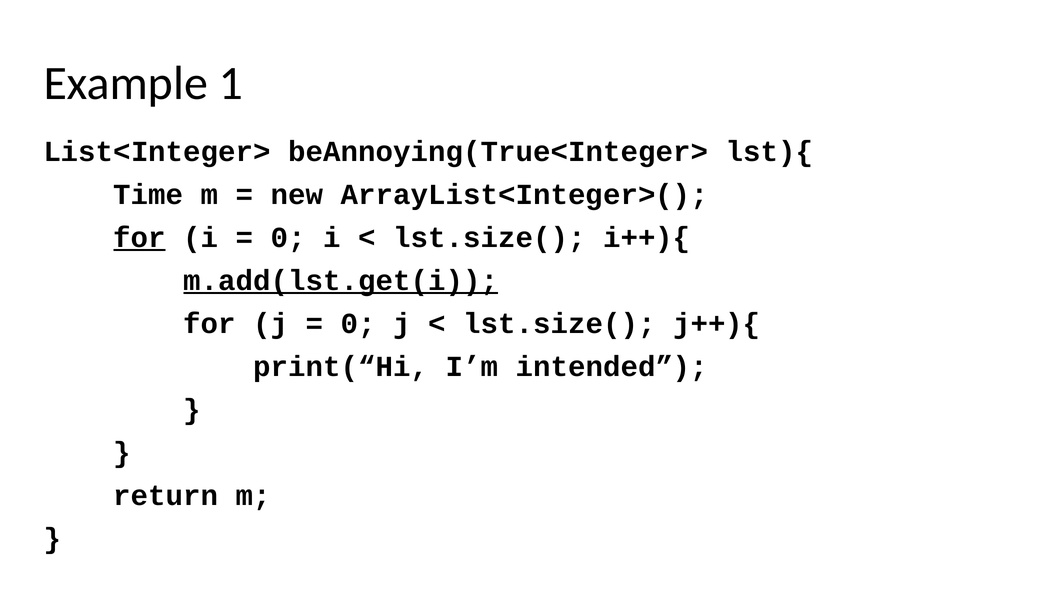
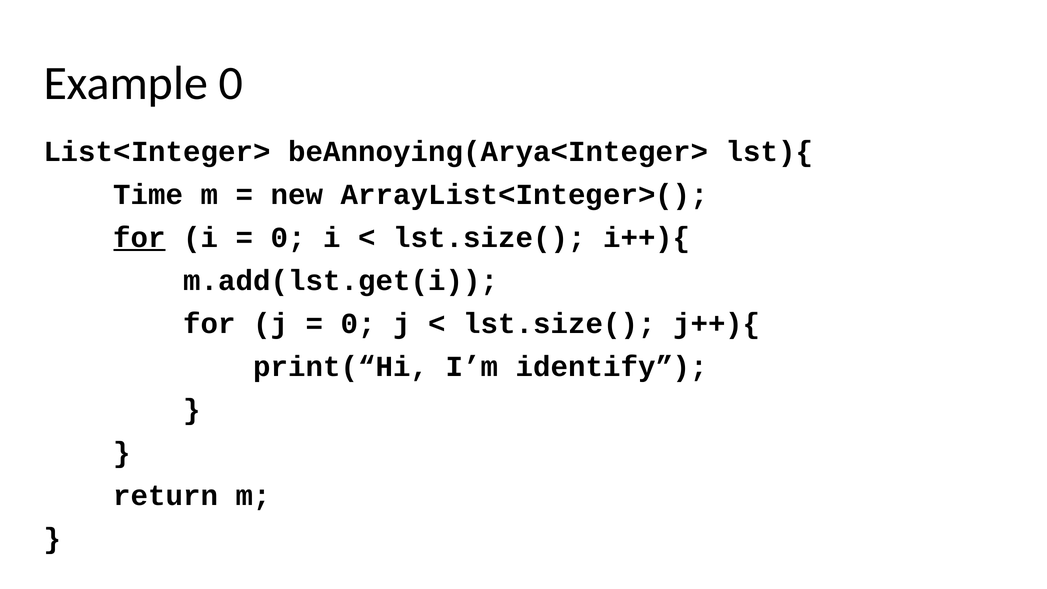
Example 1: 1 -> 0
beAnnoying(True<Integer>: beAnnoying(True<Integer> -> beAnnoying(Arya<Integer>
m.add(lst.get(i underline: present -> none
intended: intended -> identify
